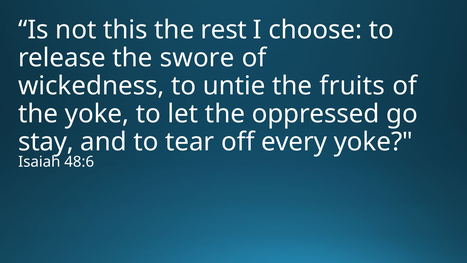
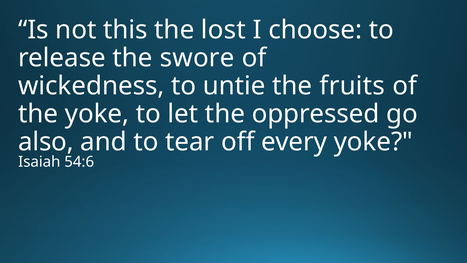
rest: rest -> lost
stay: stay -> also
48:6: 48:6 -> 54:6
